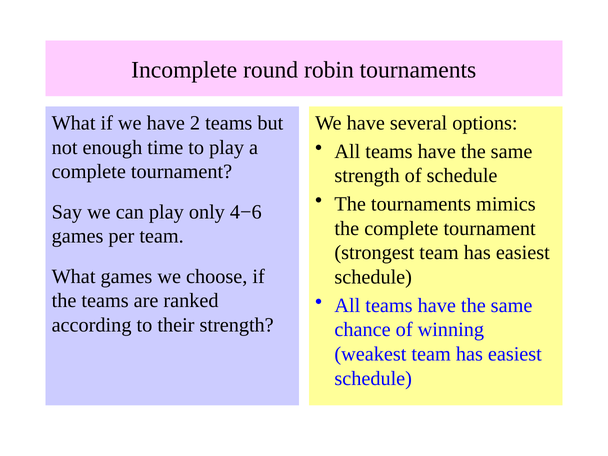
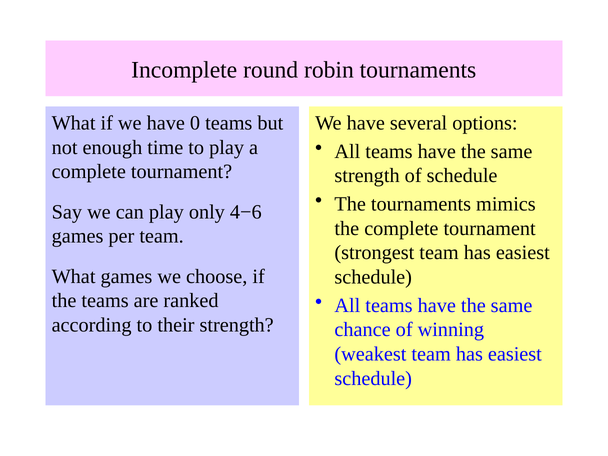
2: 2 -> 0
